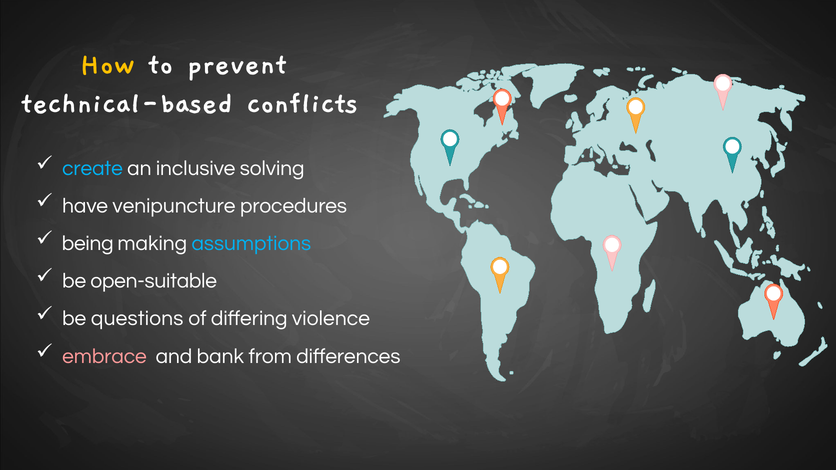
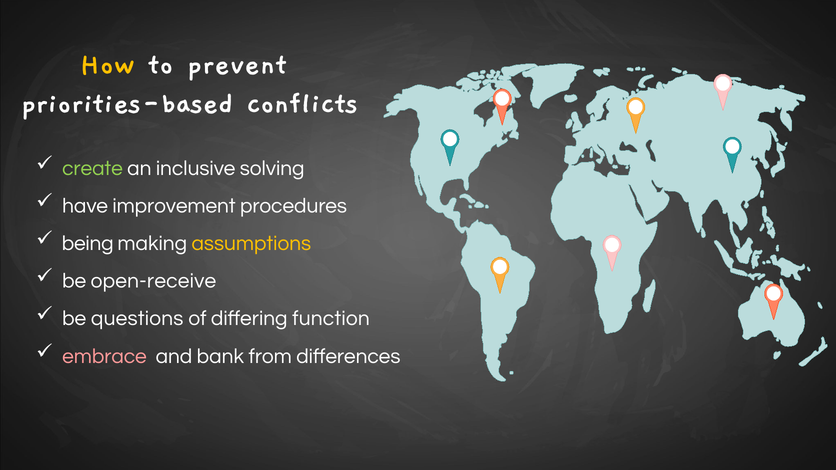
technical-based: technical-based -> priorities-based
create colour: light blue -> light green
venipuncture: venipuncture -> improvement
assumptions colour: light blue -> yellow
open-suitable: open-suitable -> open-receive
violence: violence -> function
